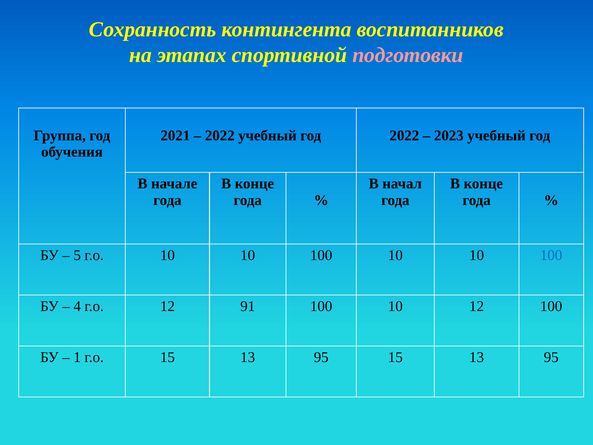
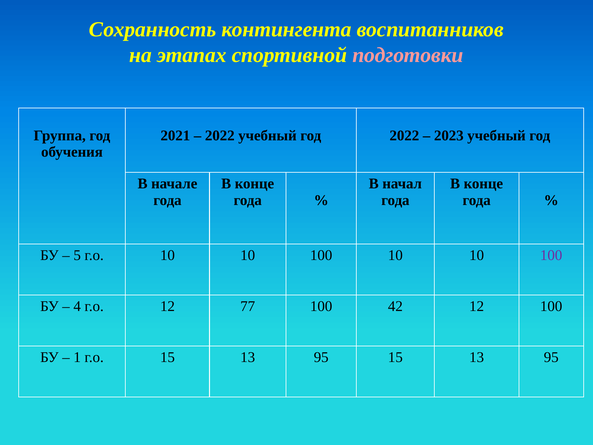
100 at (551, 255) colour: blue -> purple
91: 91 -> 77
10 at (395, 306): 10 -> 42
